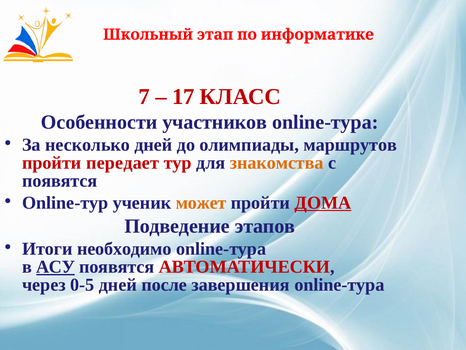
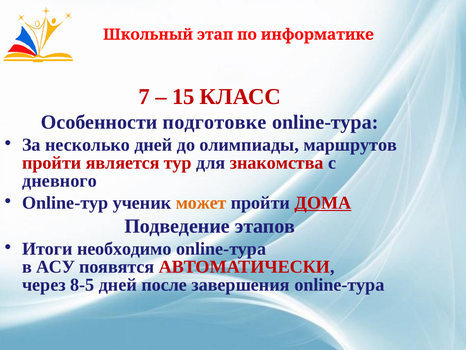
17: 17 -> 15
участников: участников -> подготовке
передает: передает -> является
знакомства colour: orange -> red
появятся at (60, 181): появятся -> дневного
АСУ underline: present -> none
0-5: 0-5 -> 8-5
